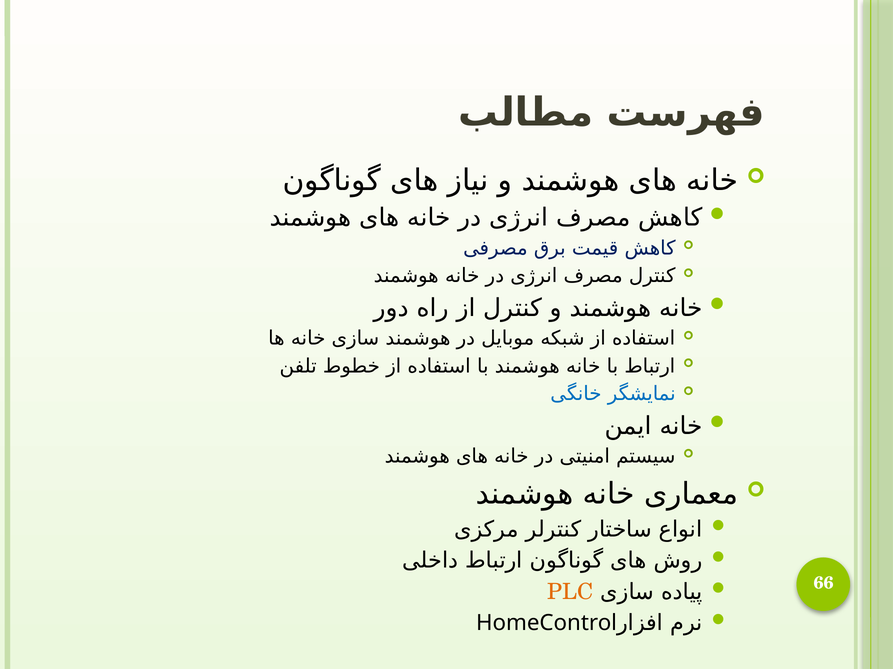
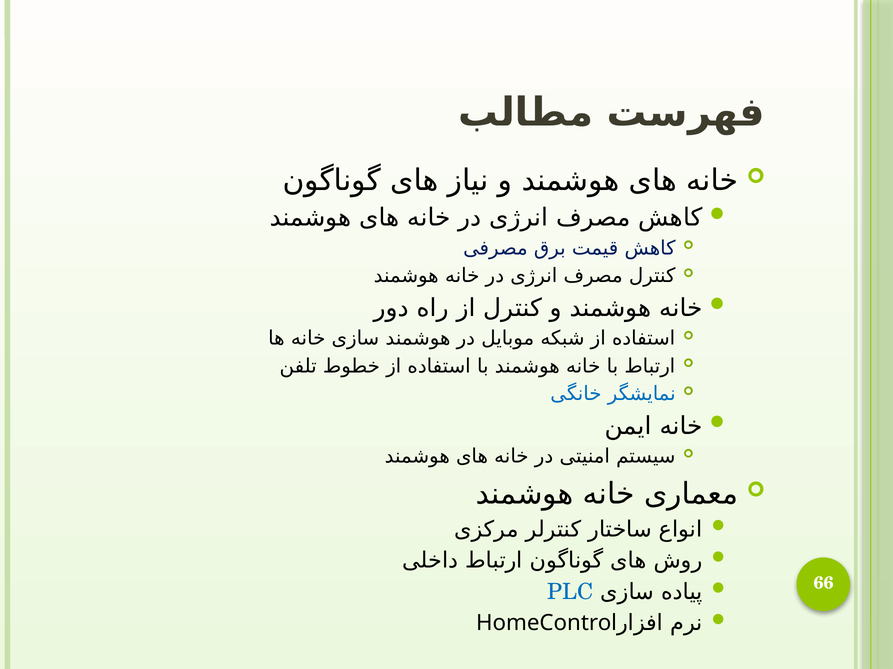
PLC colour: orange -> blue
